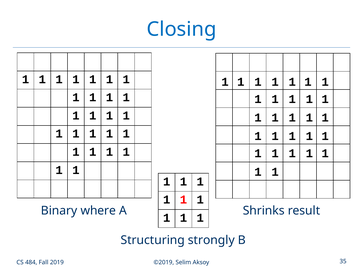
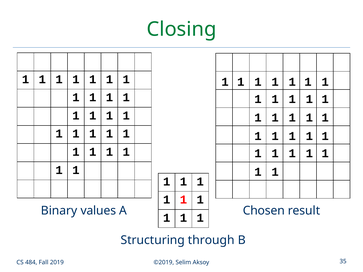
Closing colour: blue -> green
where: where -> values
Shrinks: Shrinks -> Chosen
strongly: strongly -> through
